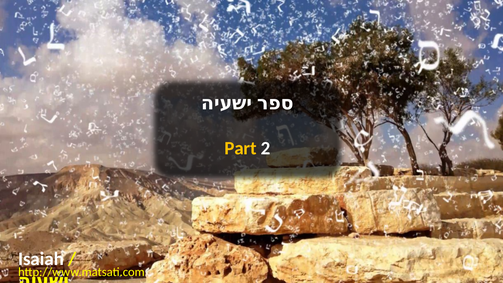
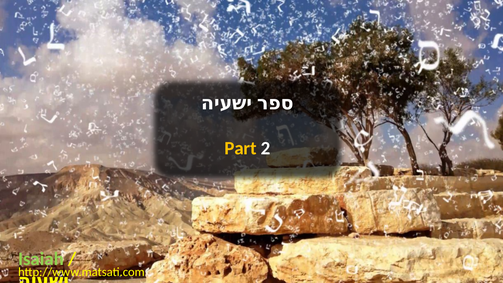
Isaiah colour: white -> light green
